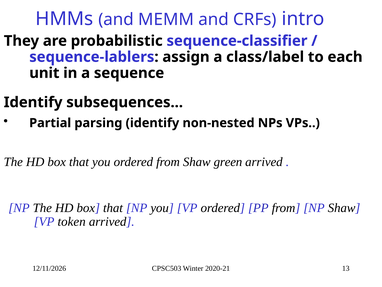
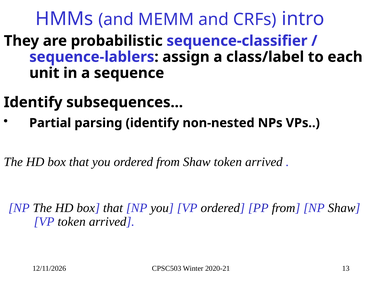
Shaw green: green -> token
